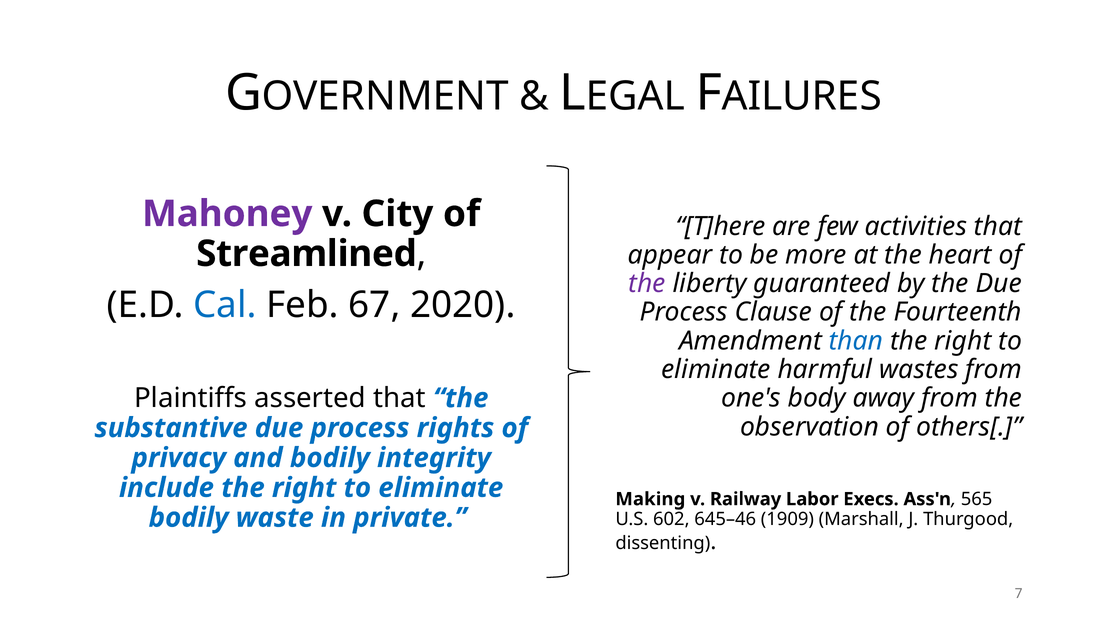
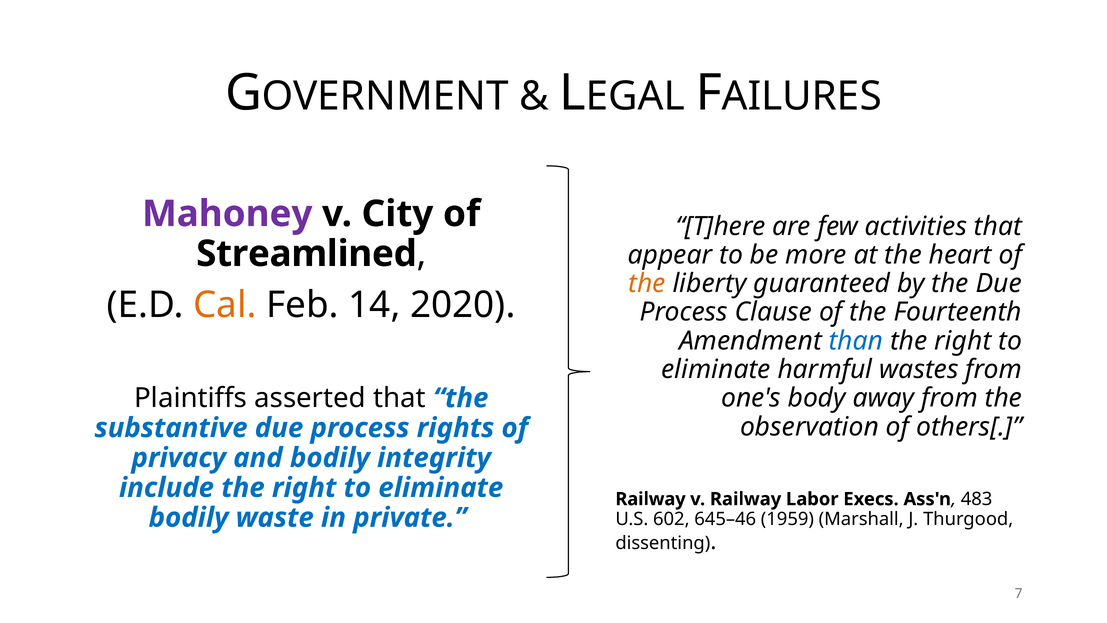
the at (647, 283) colour: purple -> orange
Cal colour: blue -> orange
67: 67 -> 14
Making at (650, 499): Making -> Railway
565: 565 -> 483
1909: 1909 -> 1959
